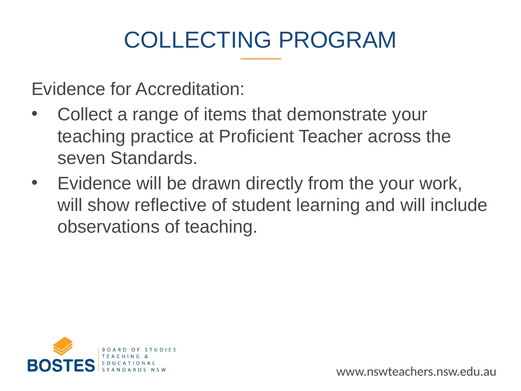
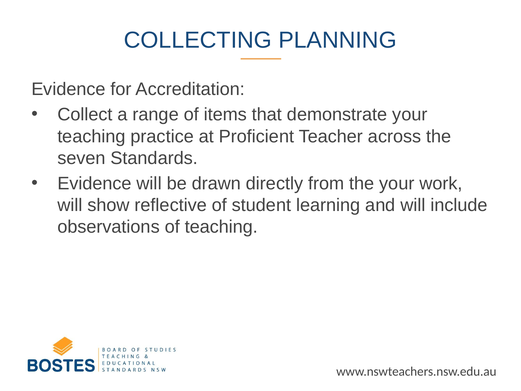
PROGRAM: PROGRAM -> PLANNING
